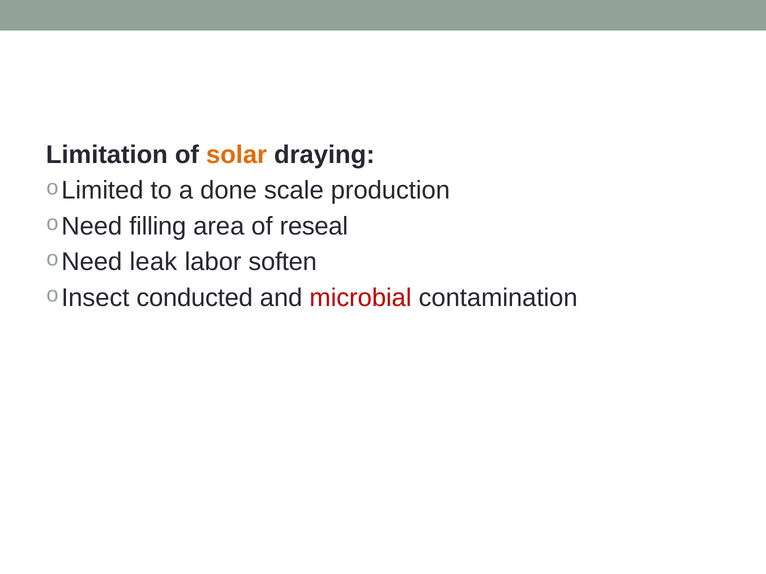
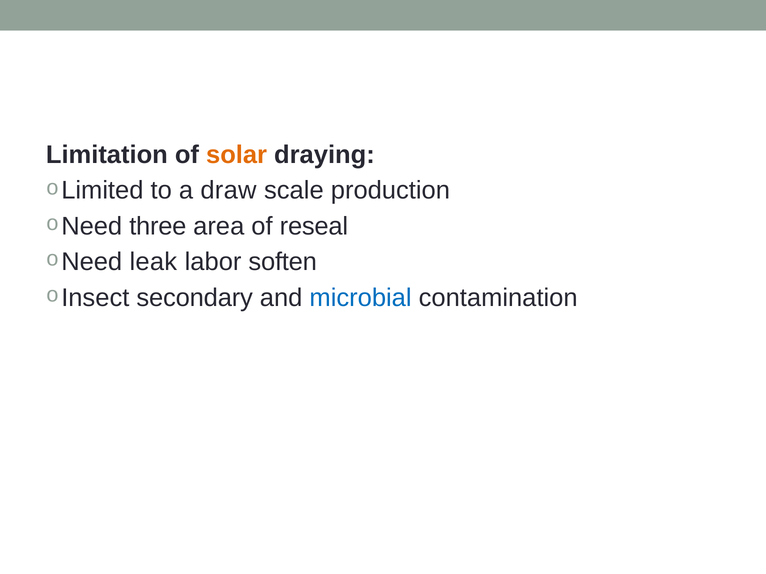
done: done -> draw
filling: filling -> three
conducted: conducted -> secondary
microbial colour: red -> blue
